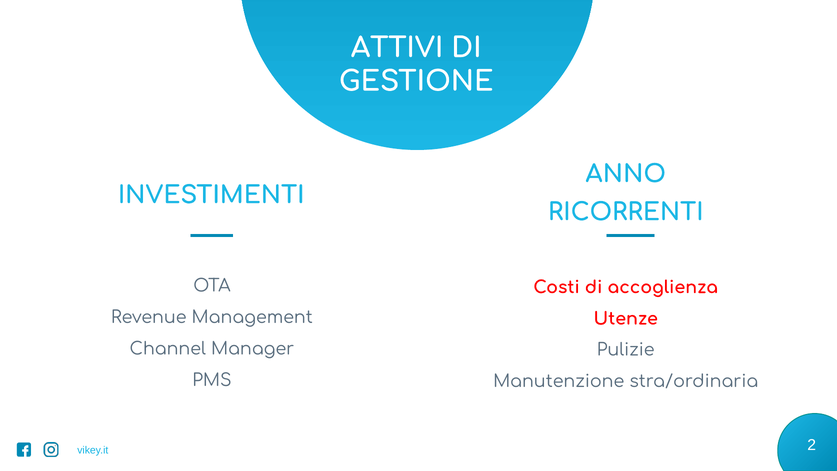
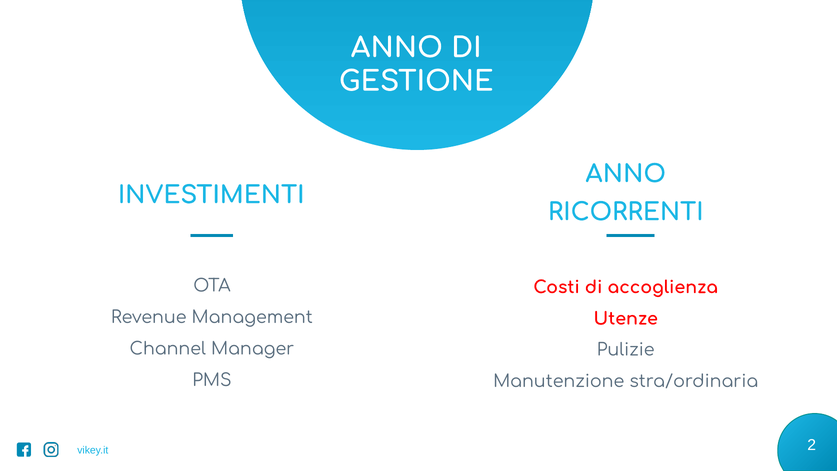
ATTIVI at (397, 48): ATTIVI -> ANNO
